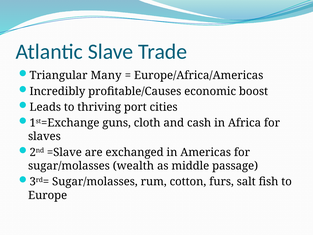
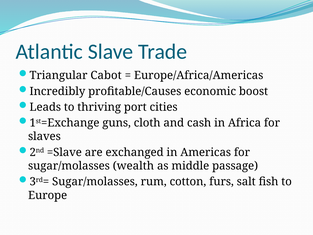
Many: Many -> Cabot
